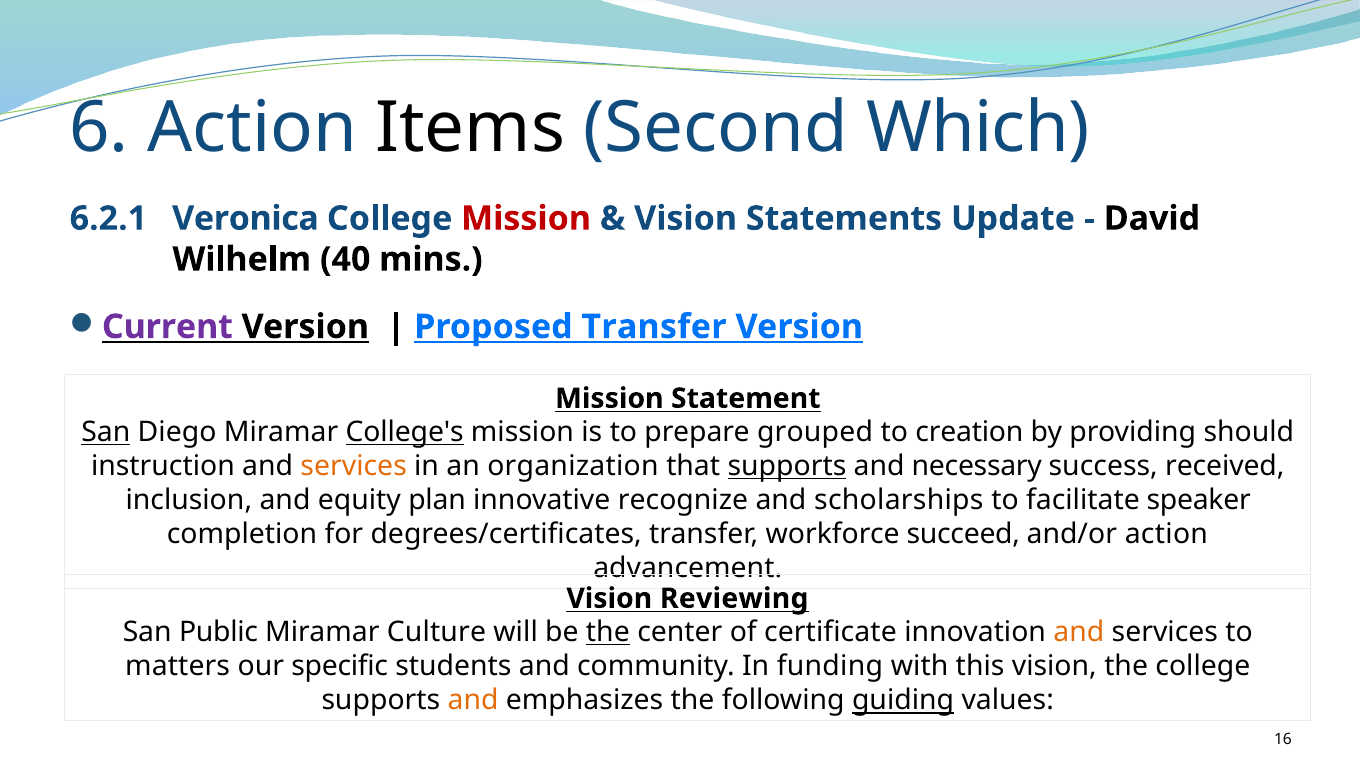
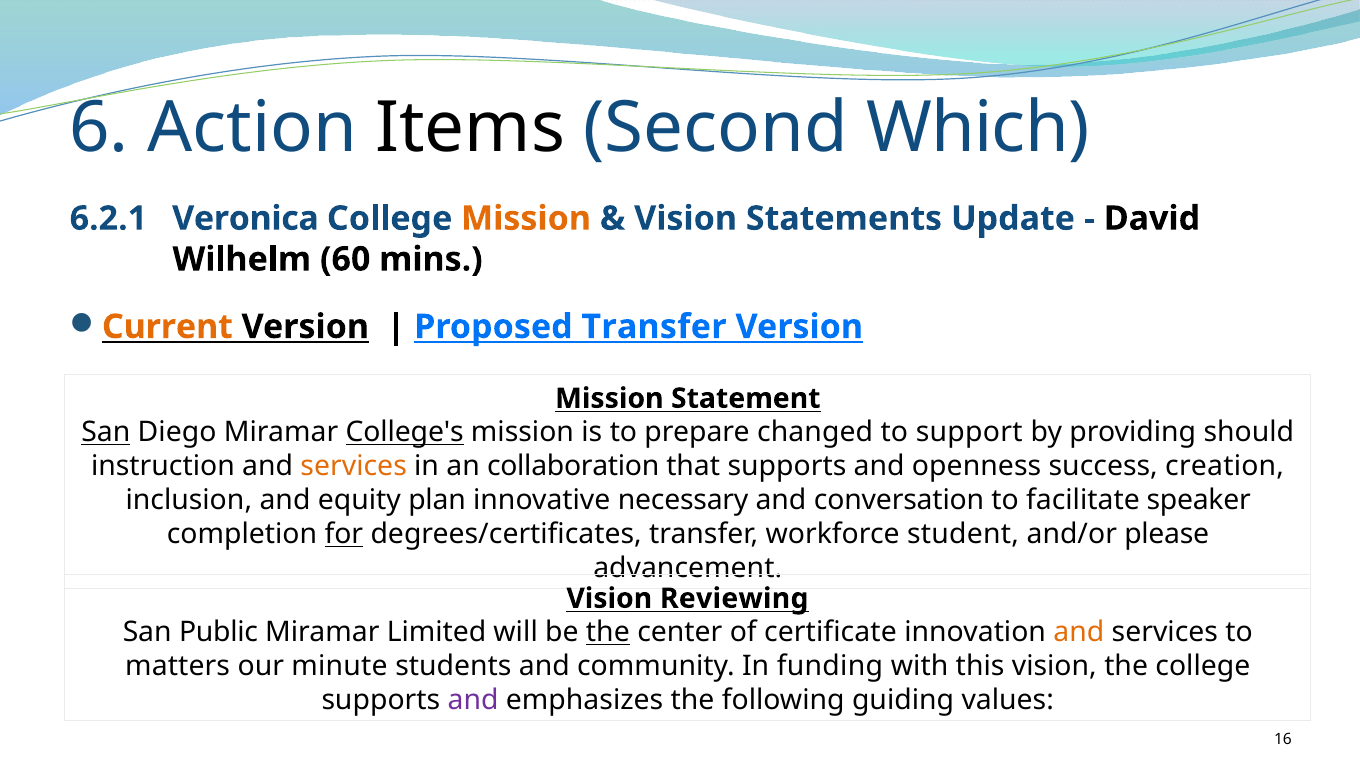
Mission at (526, 219) colour: red -> orange
40: 40 -> 60
Current colour: purple -> orange
grouped: grouped -> changed
creation: creation -> support
organization: organization -> collaboration
supports at (787, 466) underline: present -> none
necessary: necessary -> openness
received: received -> creation
recognize: recognize -> necessary
scholarships: scholarships -> conversation
for underline: none -> present
succeed: succeed -> student
and/or action: action -> please
Culture: Culture -> Limited
specific: specific -> minute
and at (473, 700) colour: orange -> purple
guiding underline: present -> none
